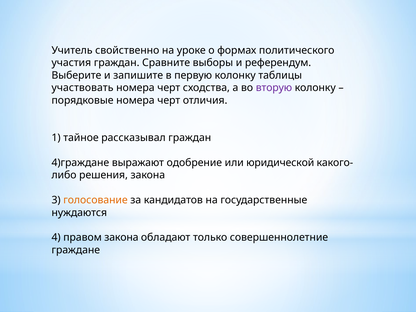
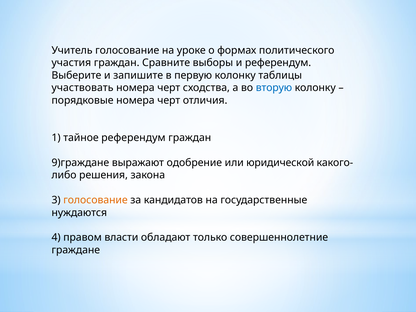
Учитель свойственно: свойственно -> голосование
вторую colour: purple -> blue
тайное рассказывал: рассказывал -> референдум
4)граждане: 4)граждане -> 9)граждане
правом закона: закона -> власти
